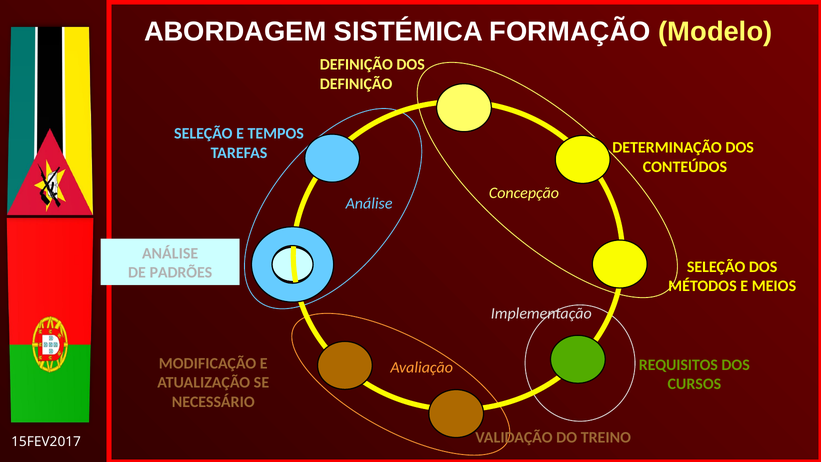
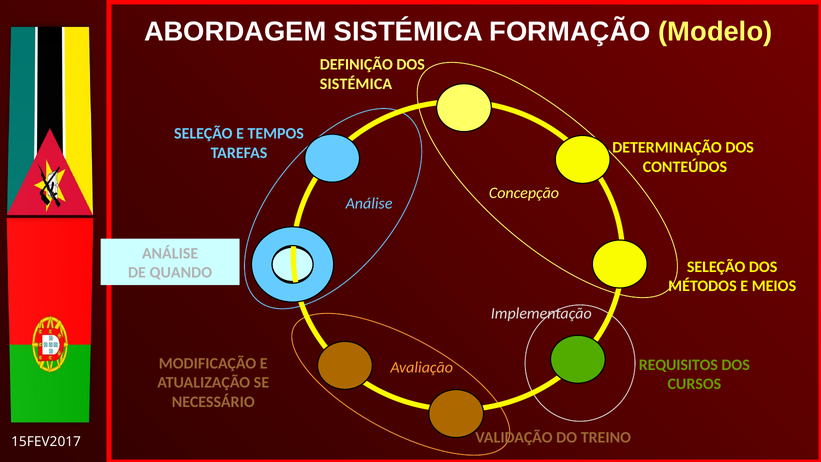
DEFINIÇÃO at (356, 84): DEFINIÇÃO -> SISTÉMICA
PADRÕES: PADRÕES -> QUANDO
